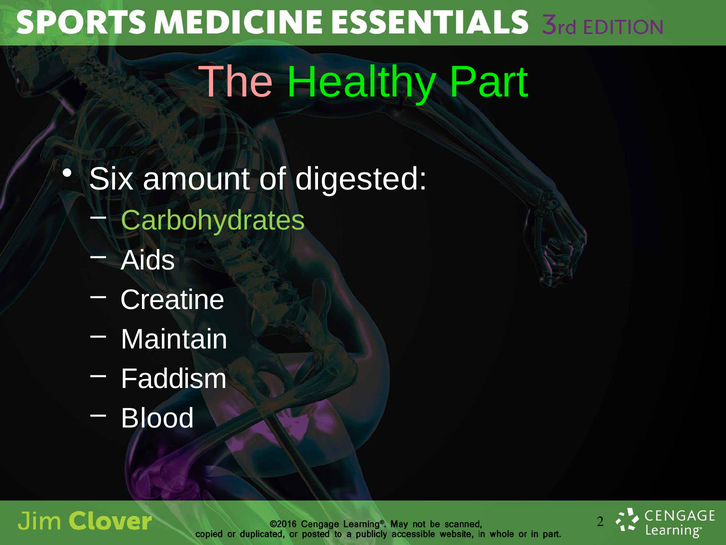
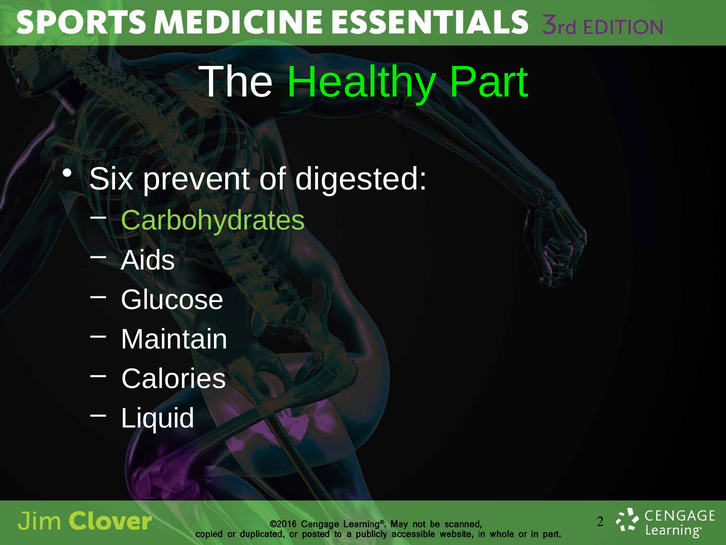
The colour: pink -> white
amount: amount -> prevent
Creatine: Creatine -> Glucose
Faddism: Faddism -> Calories
Blood: Blood -> Liquid
